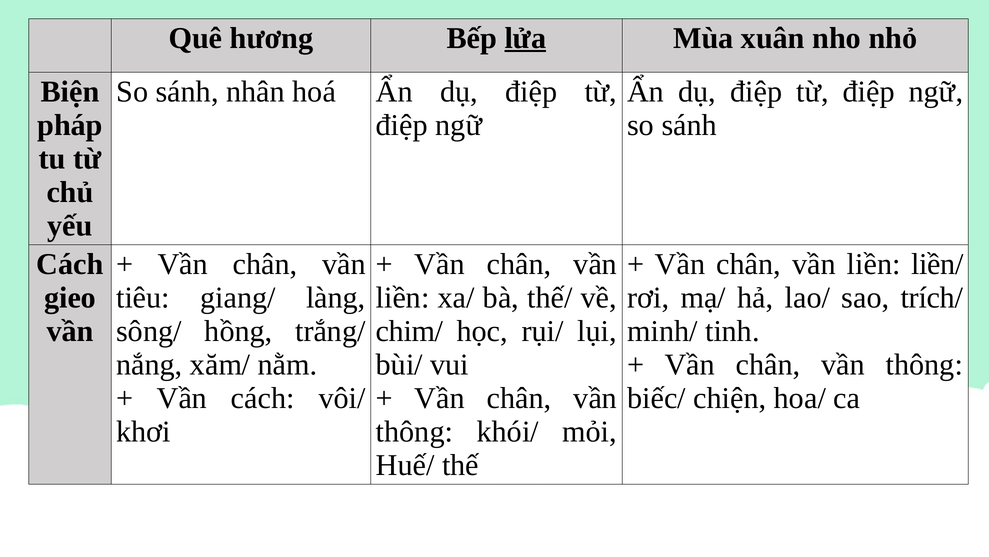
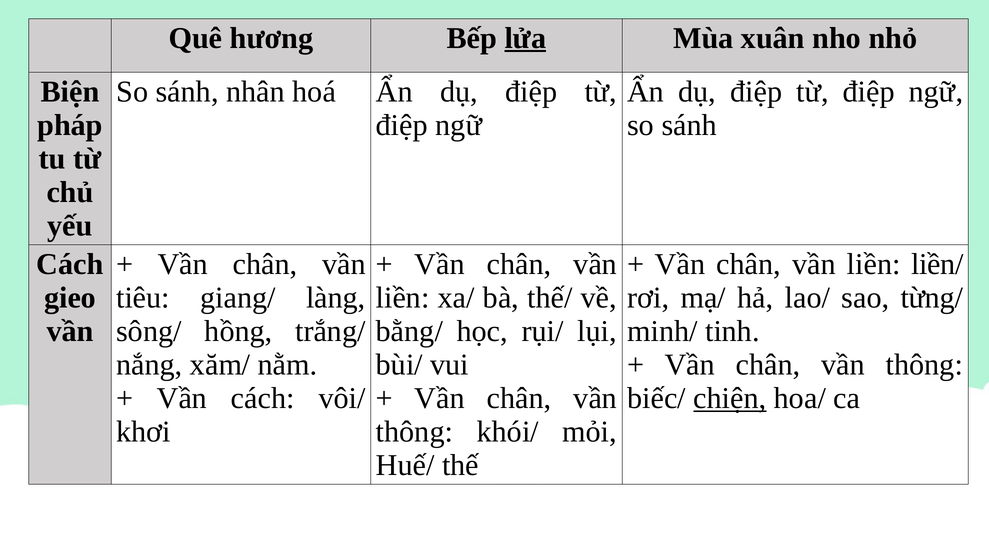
trích/: trích/ -> từng/
chim/: chim/ -> bằng/
chiện underline: none -> present
